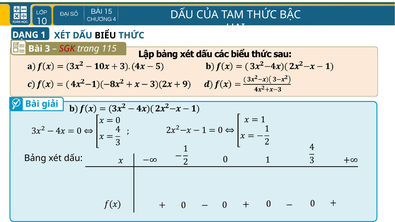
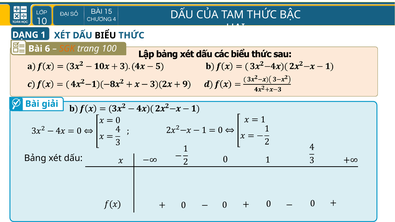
3: 3 -> 6
SGK colour: red -> orange
115: 115 -> 100
